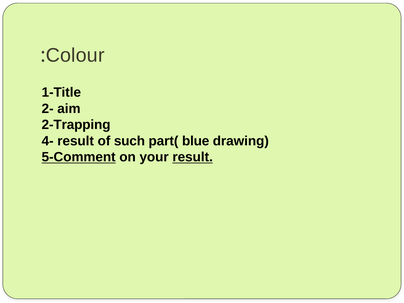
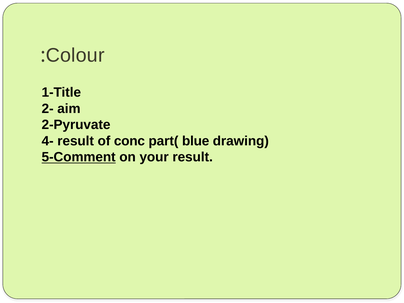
2-Trapping: 2-Trapping -> 2-Pyruvate
such: such -> conc
result at (193, 157) underline: present -> none
